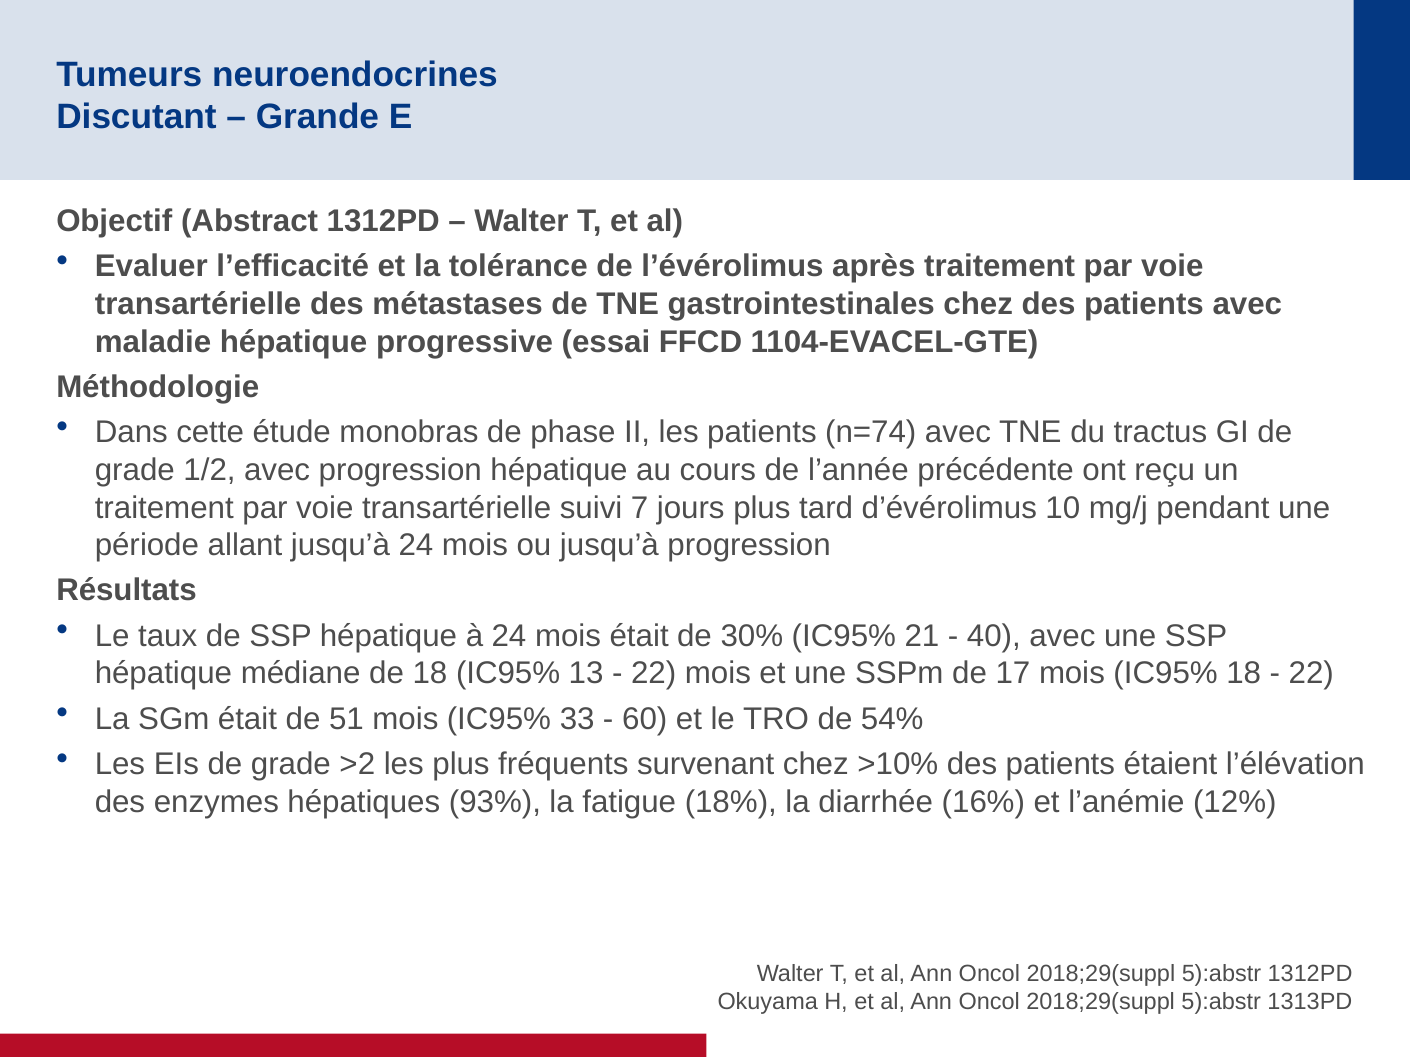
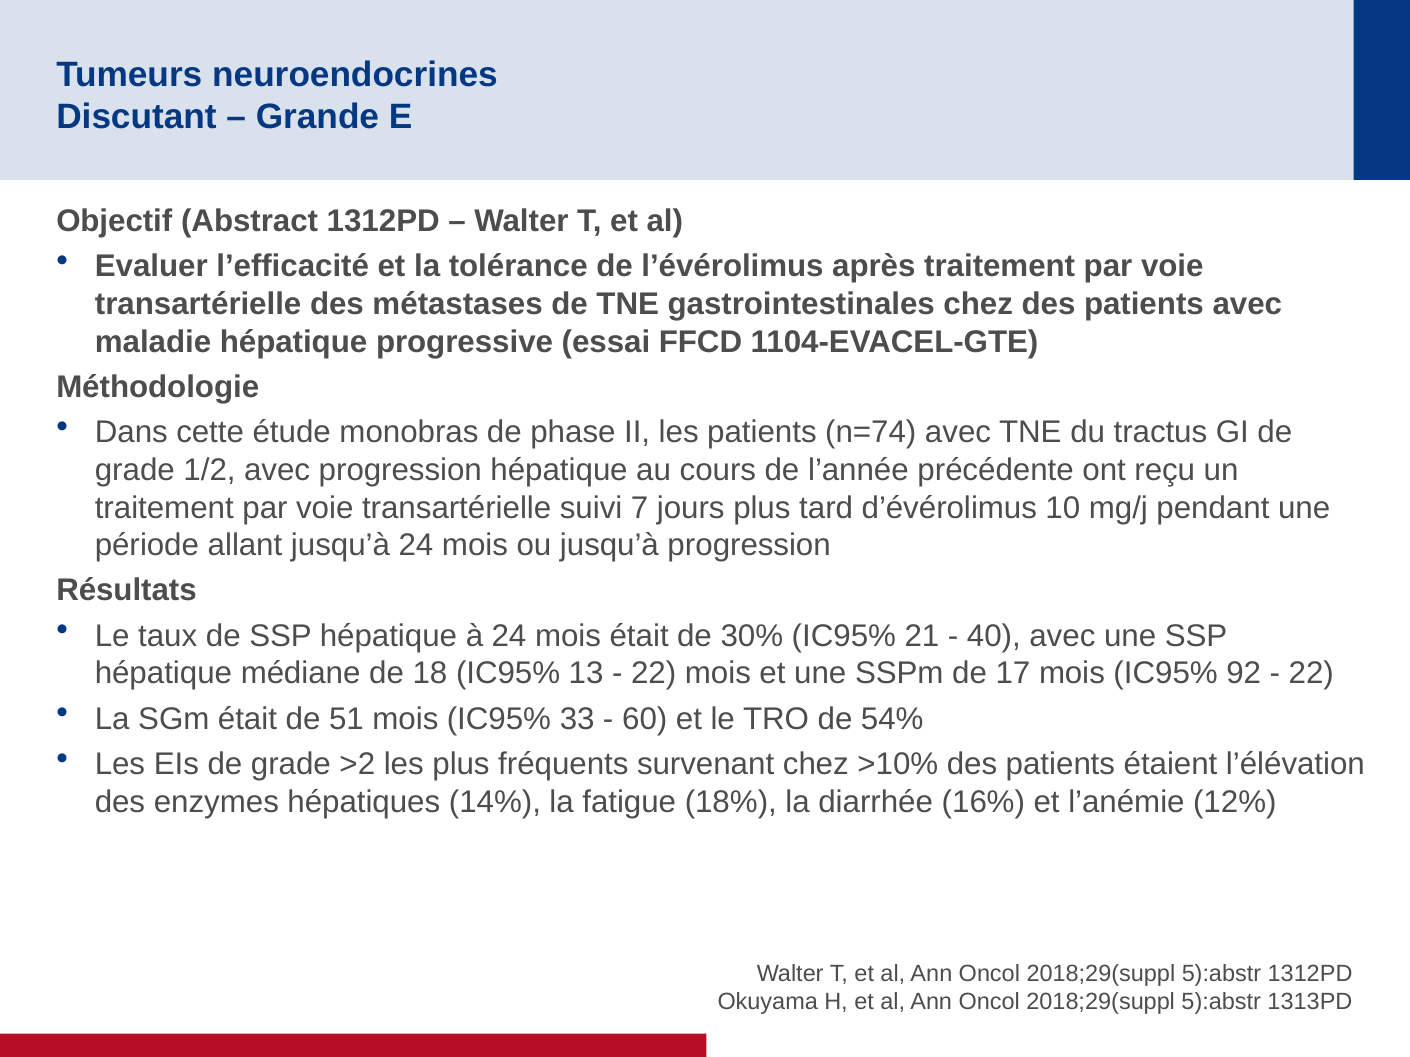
IC95% 18: 18 -> 92
93%: 93% -> 14%
